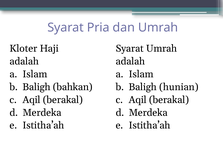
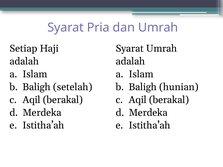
Kloter: Kloter -> Setiap
bahkan: bahkan -> setelah
